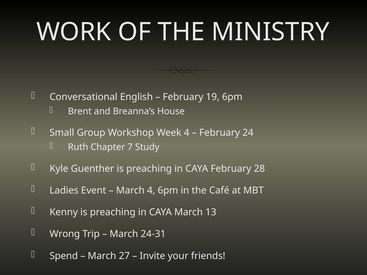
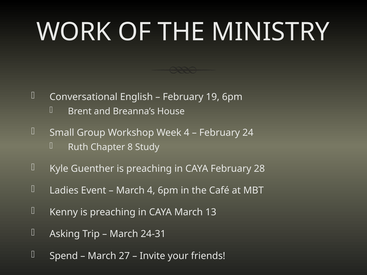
7: 7 -> 8
Wrong: Wrong -> Asking
